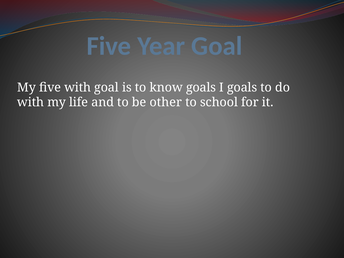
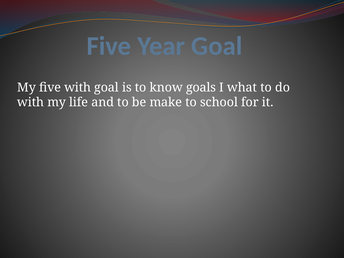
I goals: goals -> what
other: other -> make
